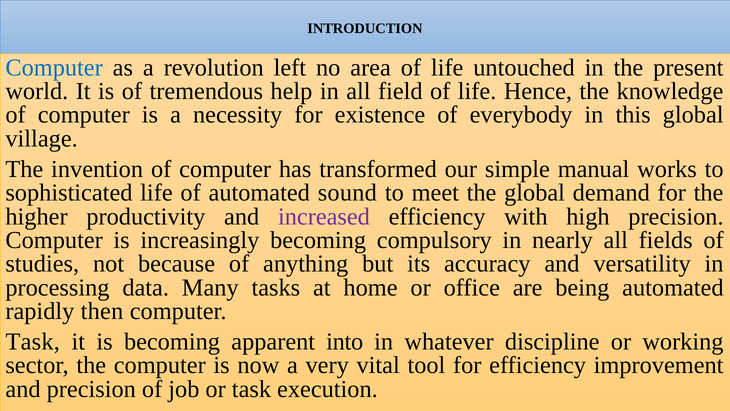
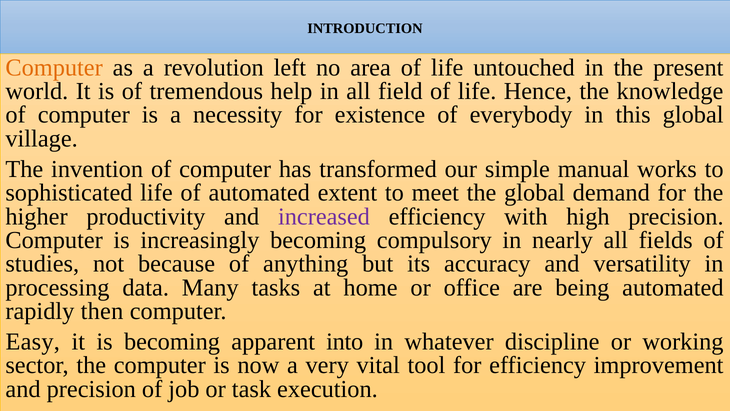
Computer at (54, 67) colour: blue -> orange
sound: sound -> extent
Task at (33, 341): Task -> Easy
